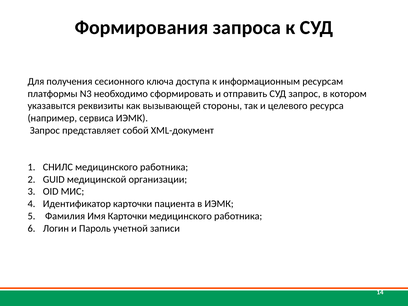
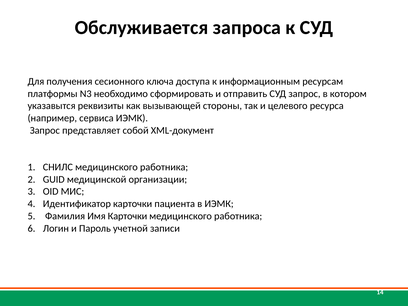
Формирования: Формирования -> Обслуживается
